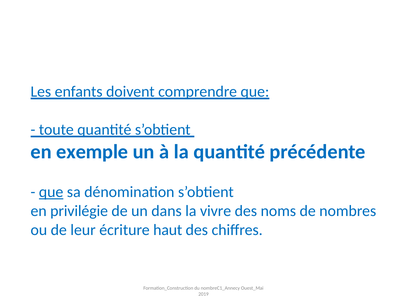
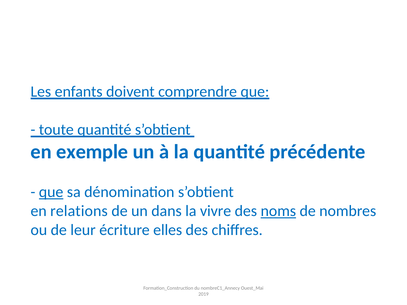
privilégie: privilégie -> relations
noms underline: none -> present
haut: haut -> elles
